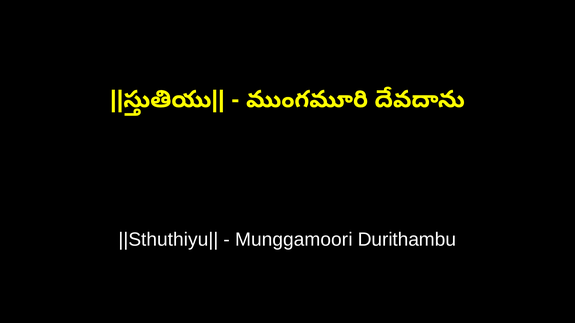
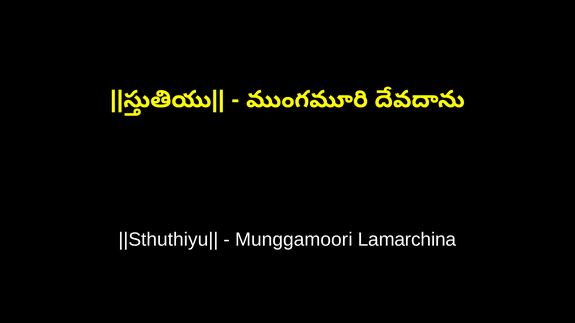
Durithambu: Durithambu -> Lamarchina
